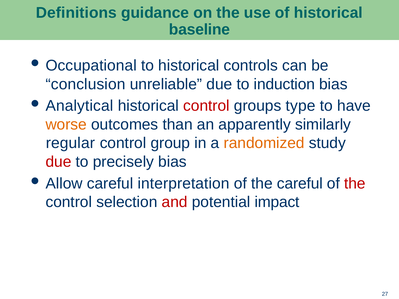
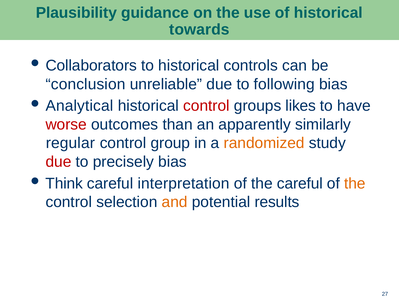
Definitions: Definitions -> Plausibility
baseline: baseline -> towards
Occupational: Occupational -> Collaborators
induction: induction -> following
type: type -> likes
worse colour: orange -> red
Allow: Allow -> Think
the at (355, 184) colour: red -> orange
and colour: red -> orange
impact: impact -> results
